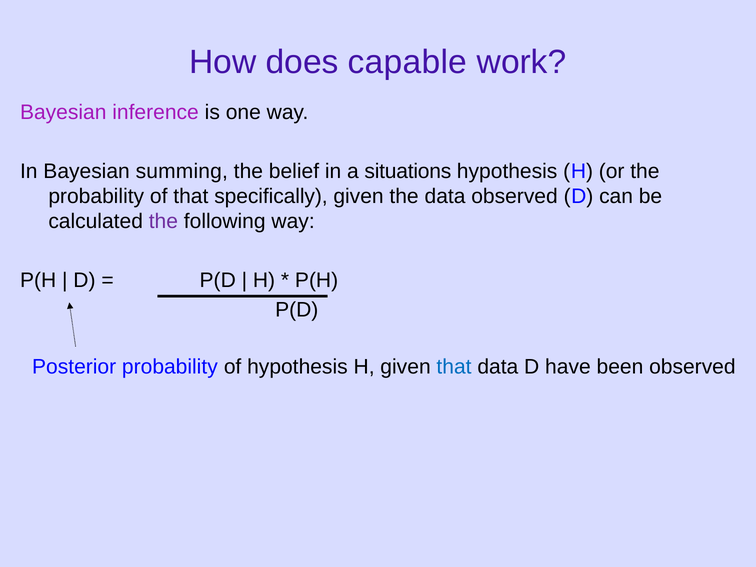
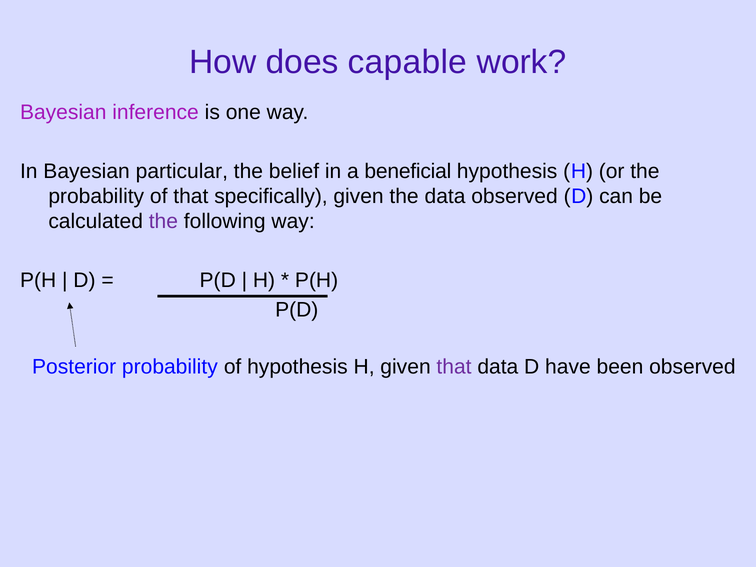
summing: summing -> particular
situations: situations -> beneficial
that at (454, 367) colour: blue -> purple
